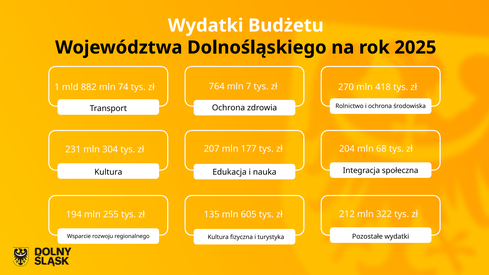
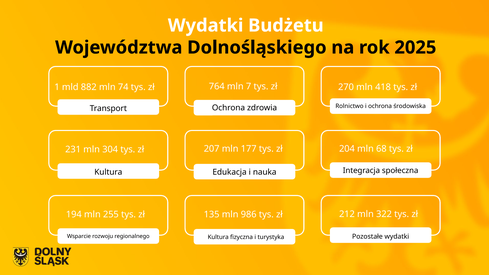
605: 605 -> 986
